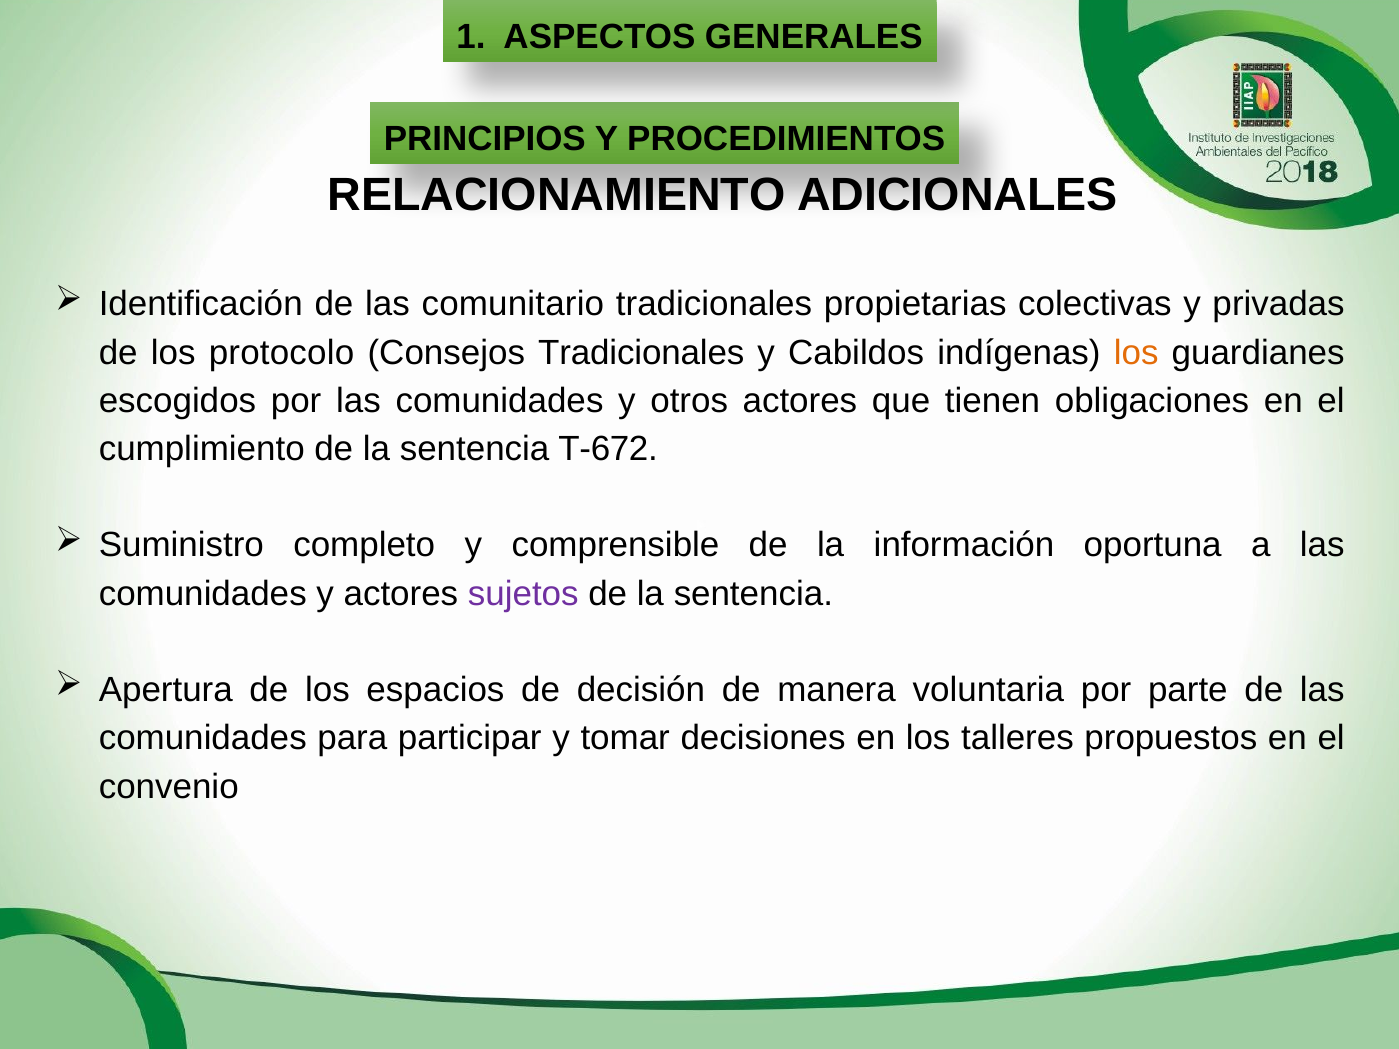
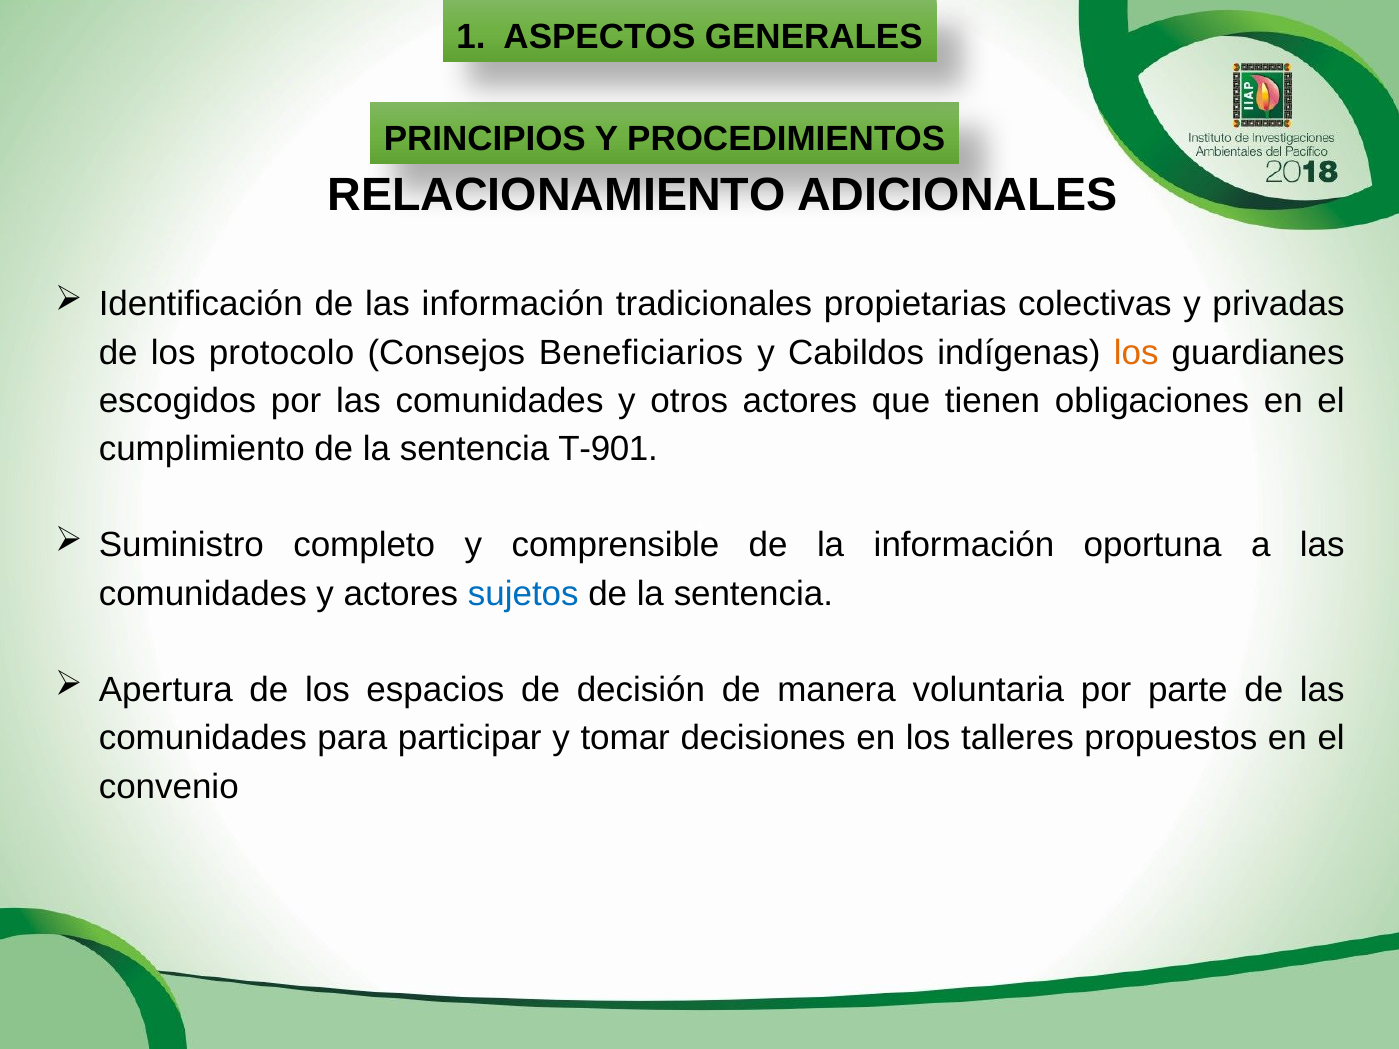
las comunitario: comunitario -> información
Consejos Tradicionales: Tradicionales -> Beneficiarios
T-672: T-672 -> T-901
sujetos colour: purple -> blue
